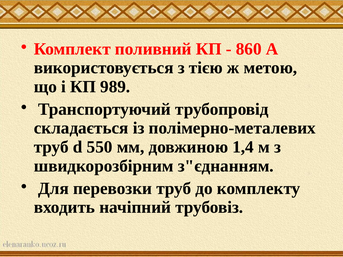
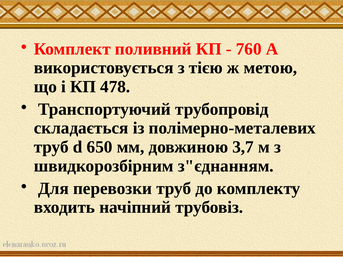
860: 860 -> 760
989: 989 -> 478
550: 550 -> 650
1,4: 1,4 -> 3,7
